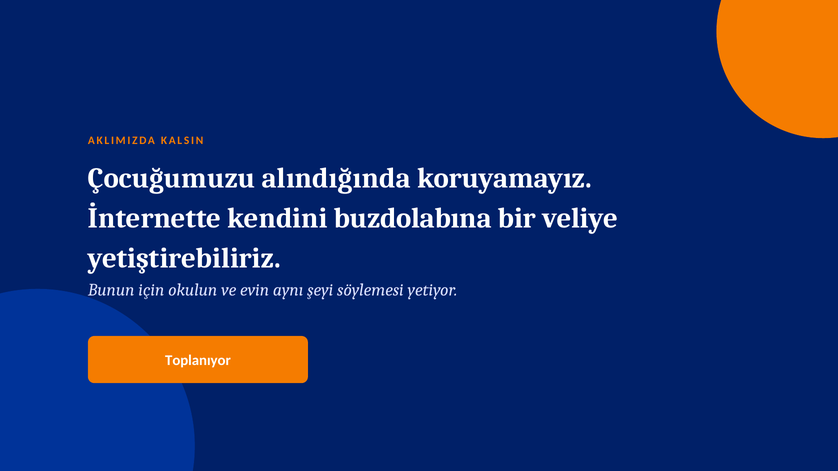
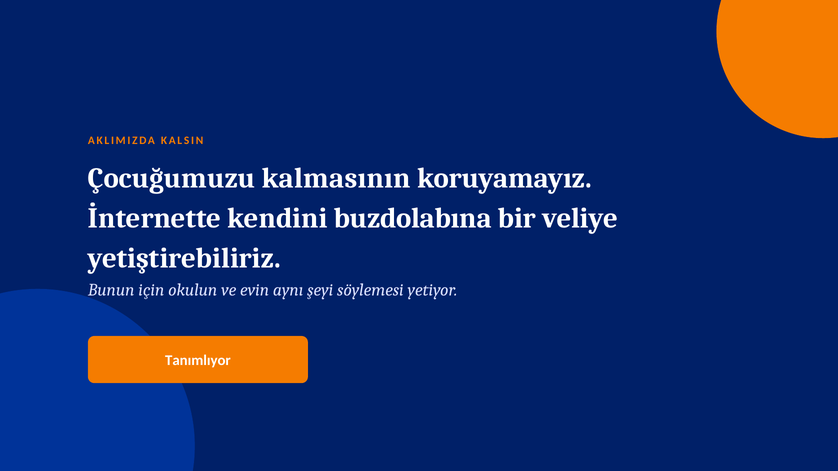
alındığında: alındığında -> kalmasının
Toplanıyor: Toplanıyor -> Tanımlıyor
